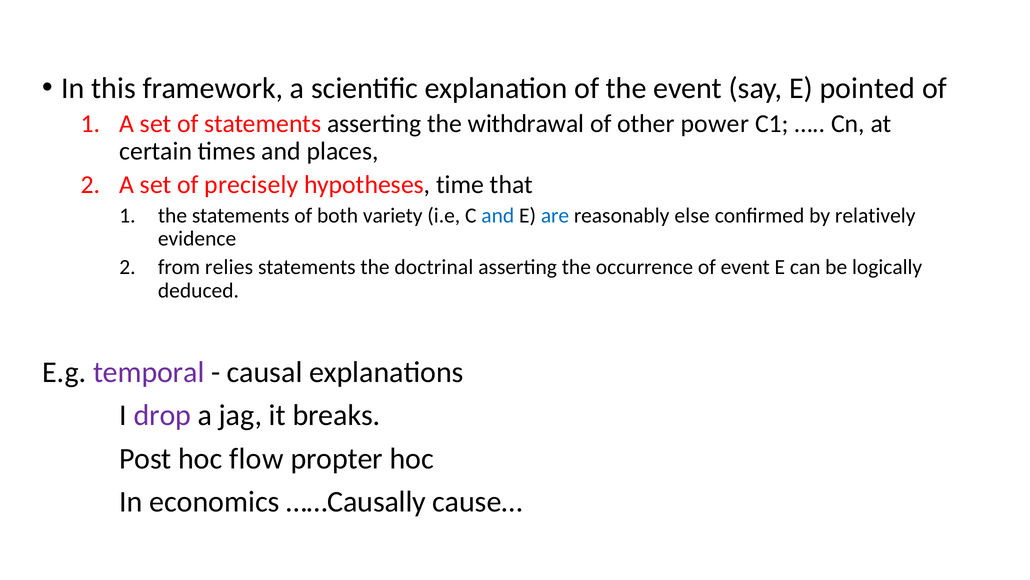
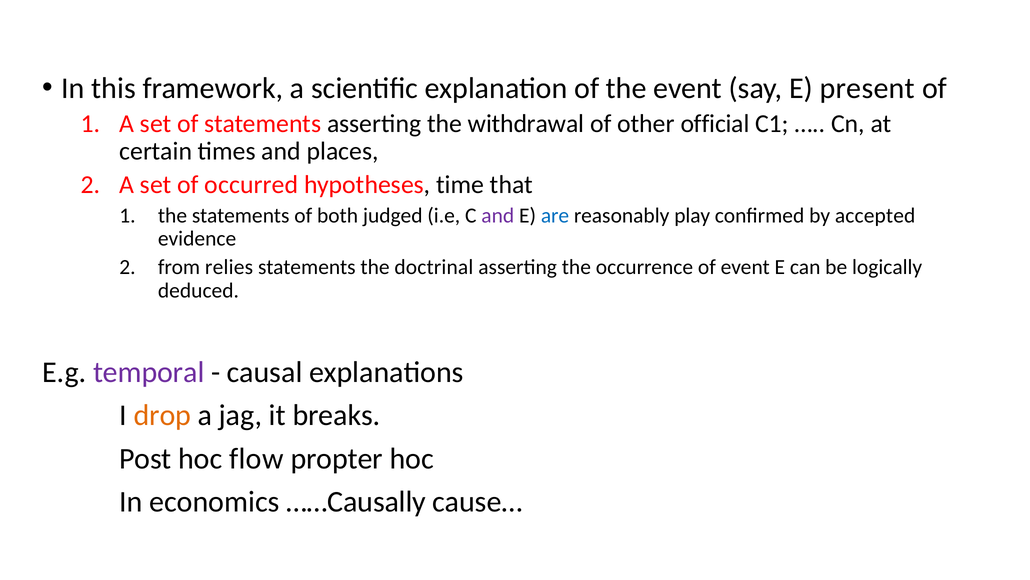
pointed: pointed -> present
power: power -> official
precisely: precisely -> occurred
variety: variety -> judged
and at (498, 215) colour: blue -> purple
else: else -> play
relatively: relatively -> accepted
drop colour: purple -> orange
